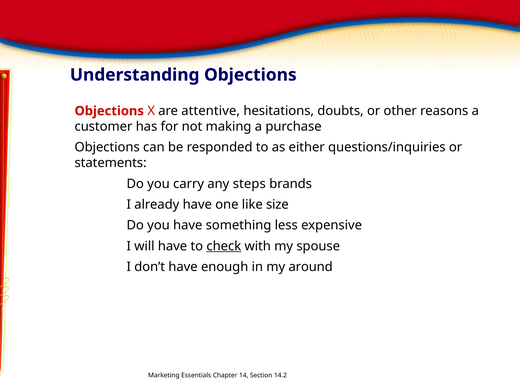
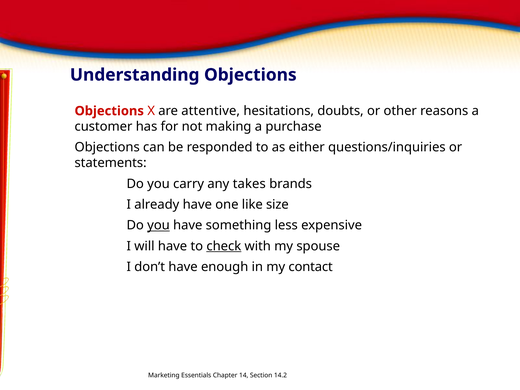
steps: steps -> takes
you at (159, 225) underline: none -> present
around: around -> contact
